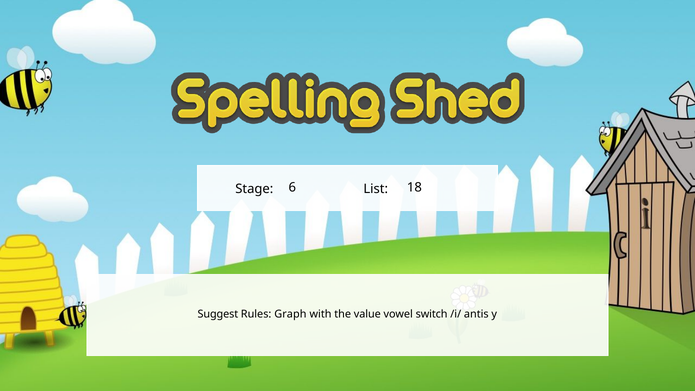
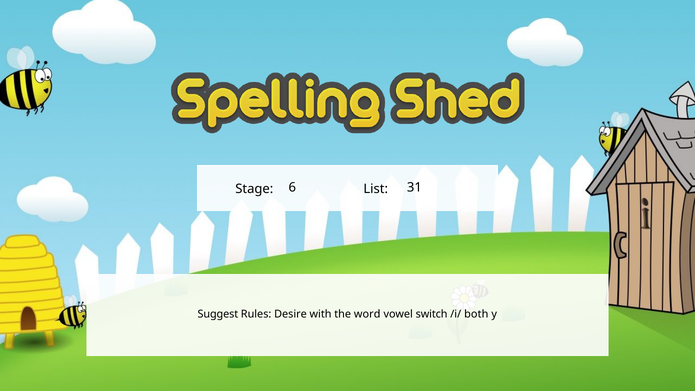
18: 18 -> 31
Graph: Graph -> Desire
value: value -> word
antis: antis -> both
